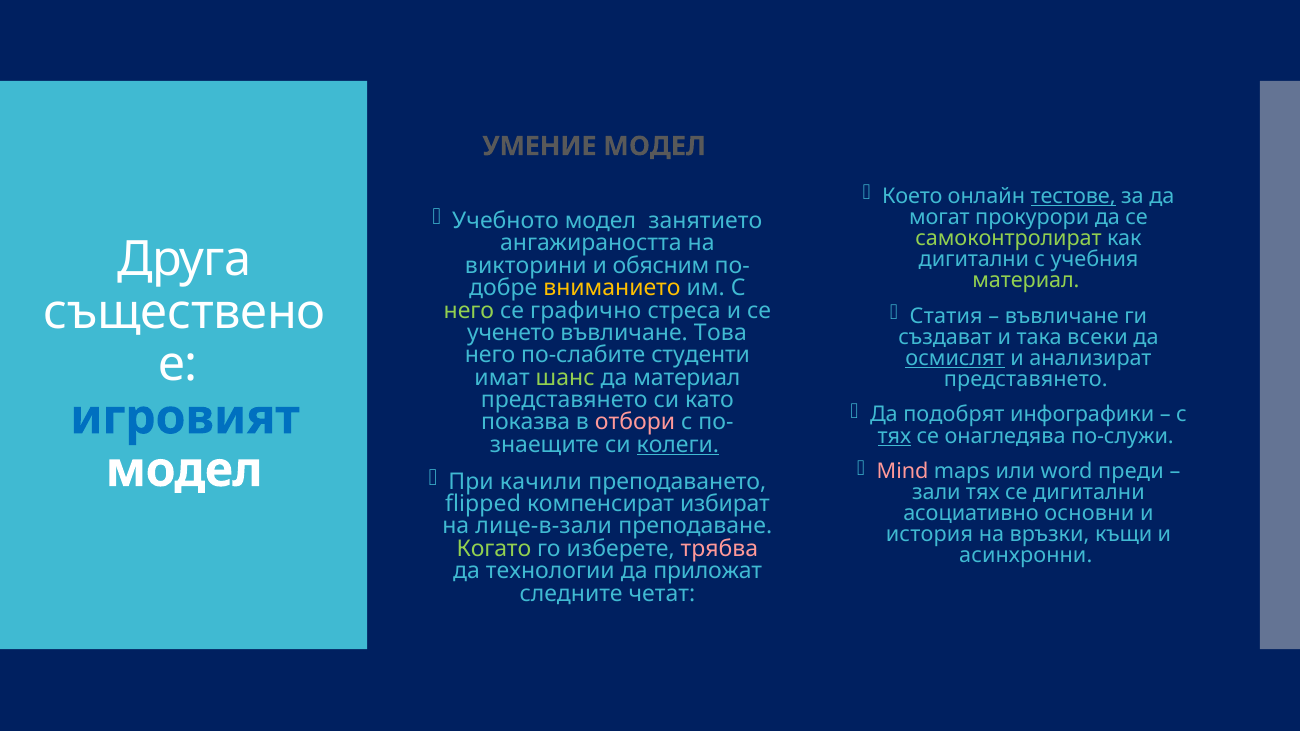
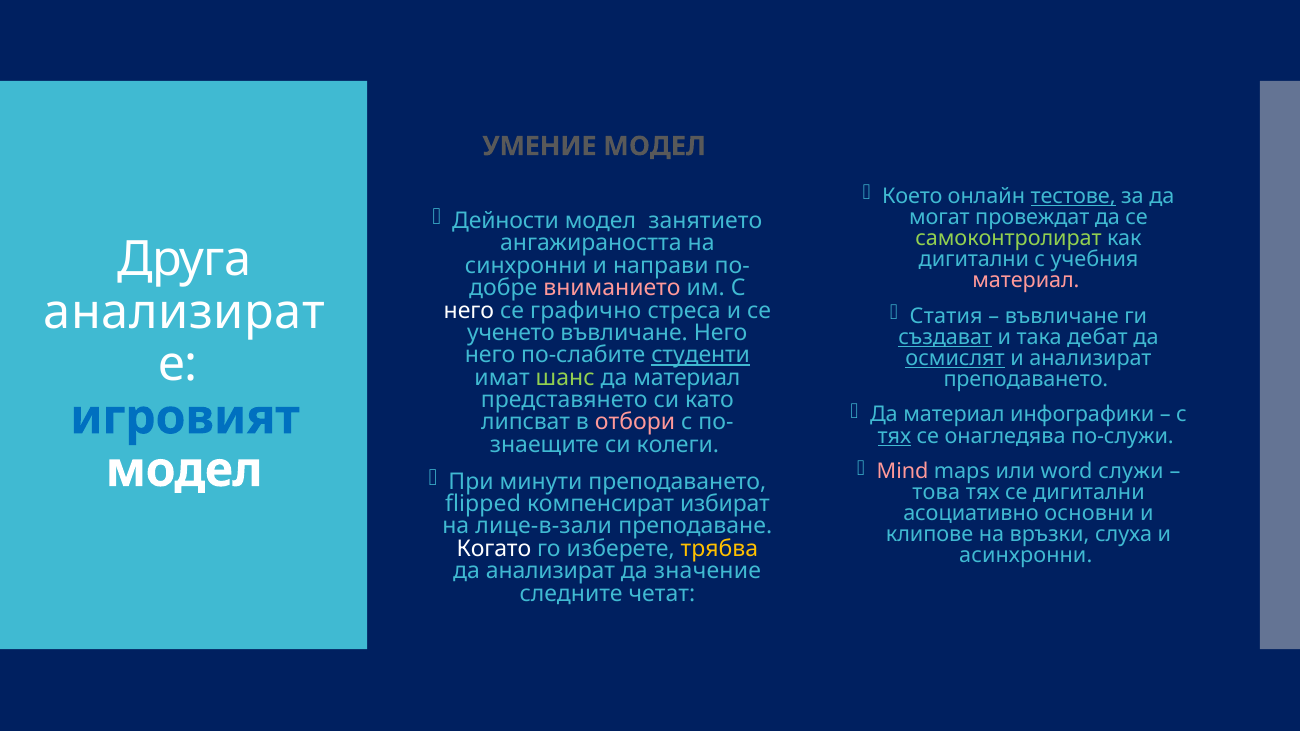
Учебното: Учебното -> Дейности
прокурори: прокурори -> провеждат
викторини: викторини -> синхронни
обясним: обясним -> направи
материал at (1026, 281) colour: light green -> pink
вниманието colour: yellow -> pink
съществено at (185, 312): съществено -> анализират
него at (469, 311) colour: light green -> white
въвличане Това: Това -> Него
създават underline: none -> present
всеки: всеки -> дебат
студенти underline: none -> present
представянето at (1026, 379): представянето -> преподаването
подобрят at (954, 415): подобрят -> материал
показва: показва -> липсват
колеги underline: present -> none
преди: преди -> служи
качили: качили -> минути
зали: зали -> това
история: история -> клипове
къщи: къщи -> слуха
Когато colour: light green -> white
трябва colour: pink -> yellow
да технологии: технологии -> анализират
приложат: приложат -> значение
